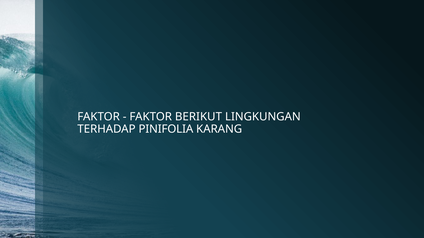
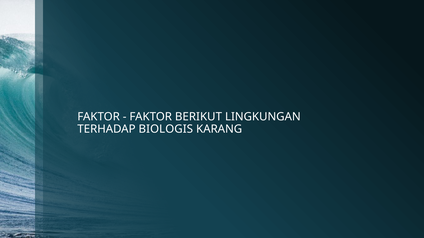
PINIFOLIA: PINIFOLIA -> BIOLOGIS
